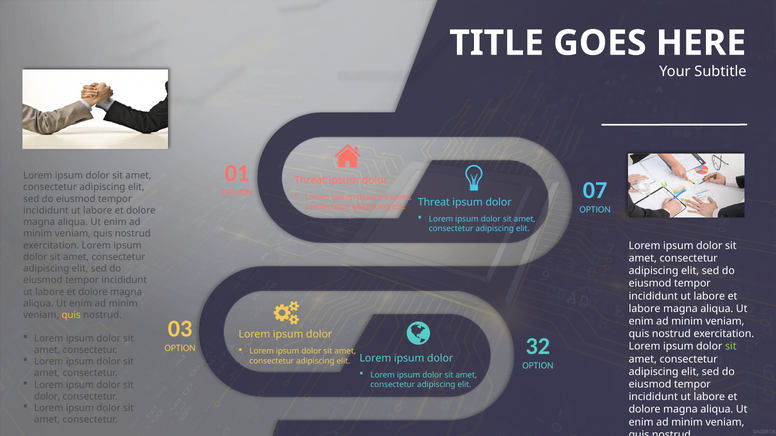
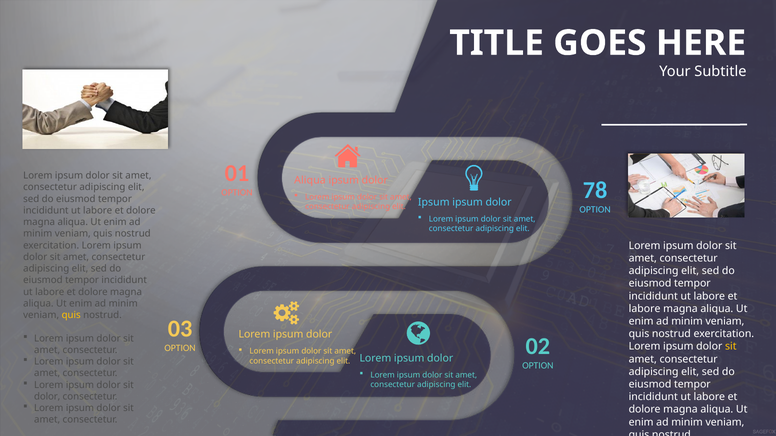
Threat at (310, 180): Threat -> Aliqua
07: 07 -> 78
Threat at (434, 202): Threat -> Ipsum
sit at (731, 347) colour: light green -> yellow
32: 32 -> 02
